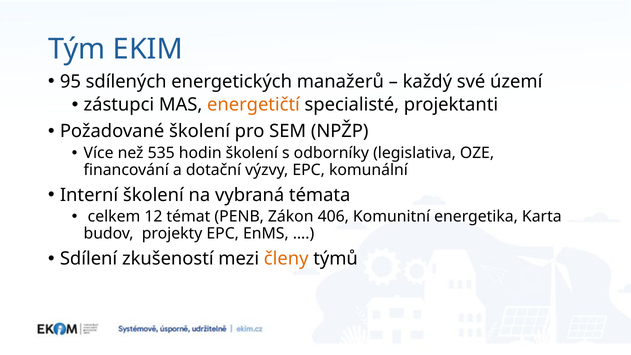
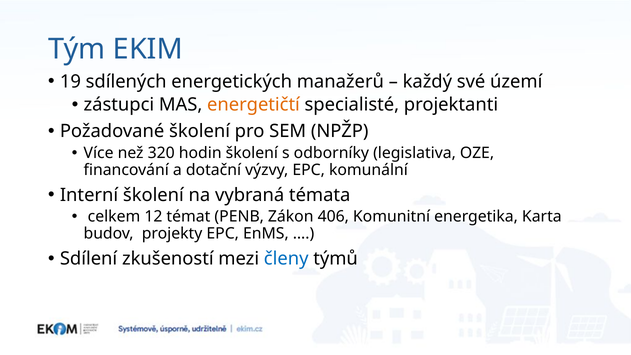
95: 95 -> 19
535: 535 -> 320
členy colour: orange -> blue
